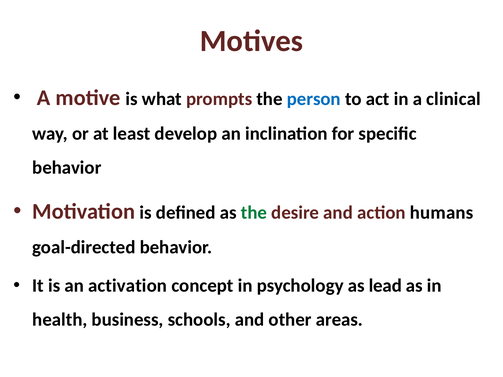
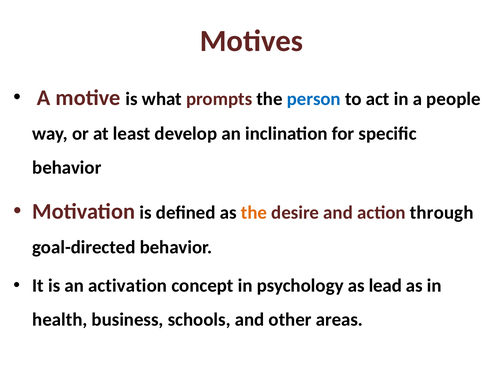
clinical: clinical -> people
the at (254, 213) colour: green -> orange
humans: humans -> through
